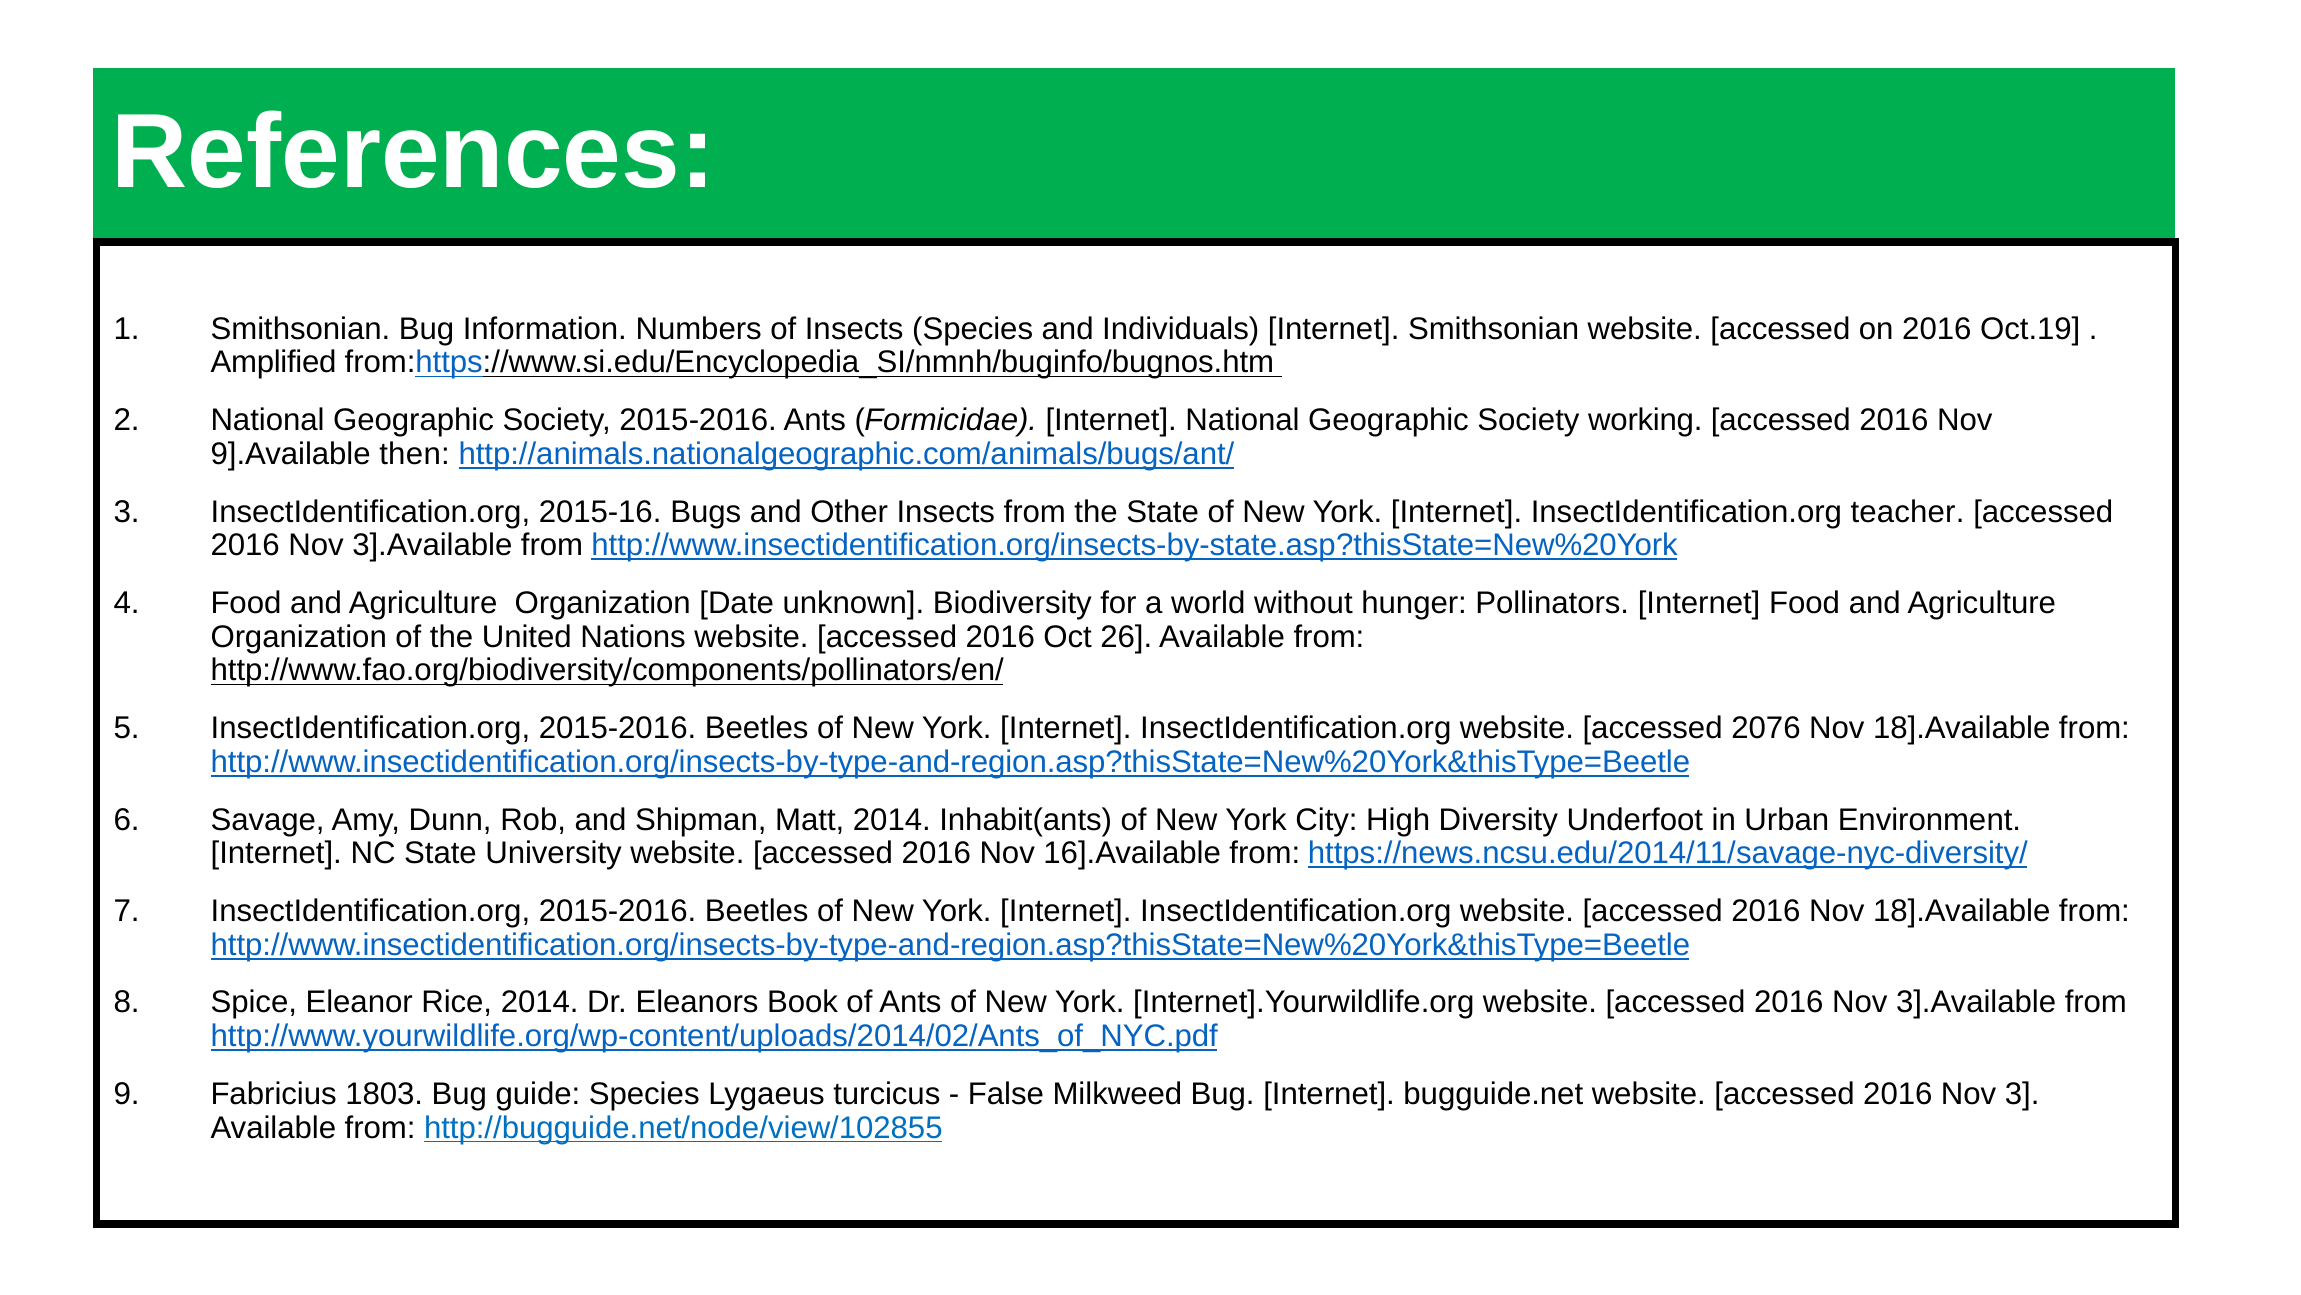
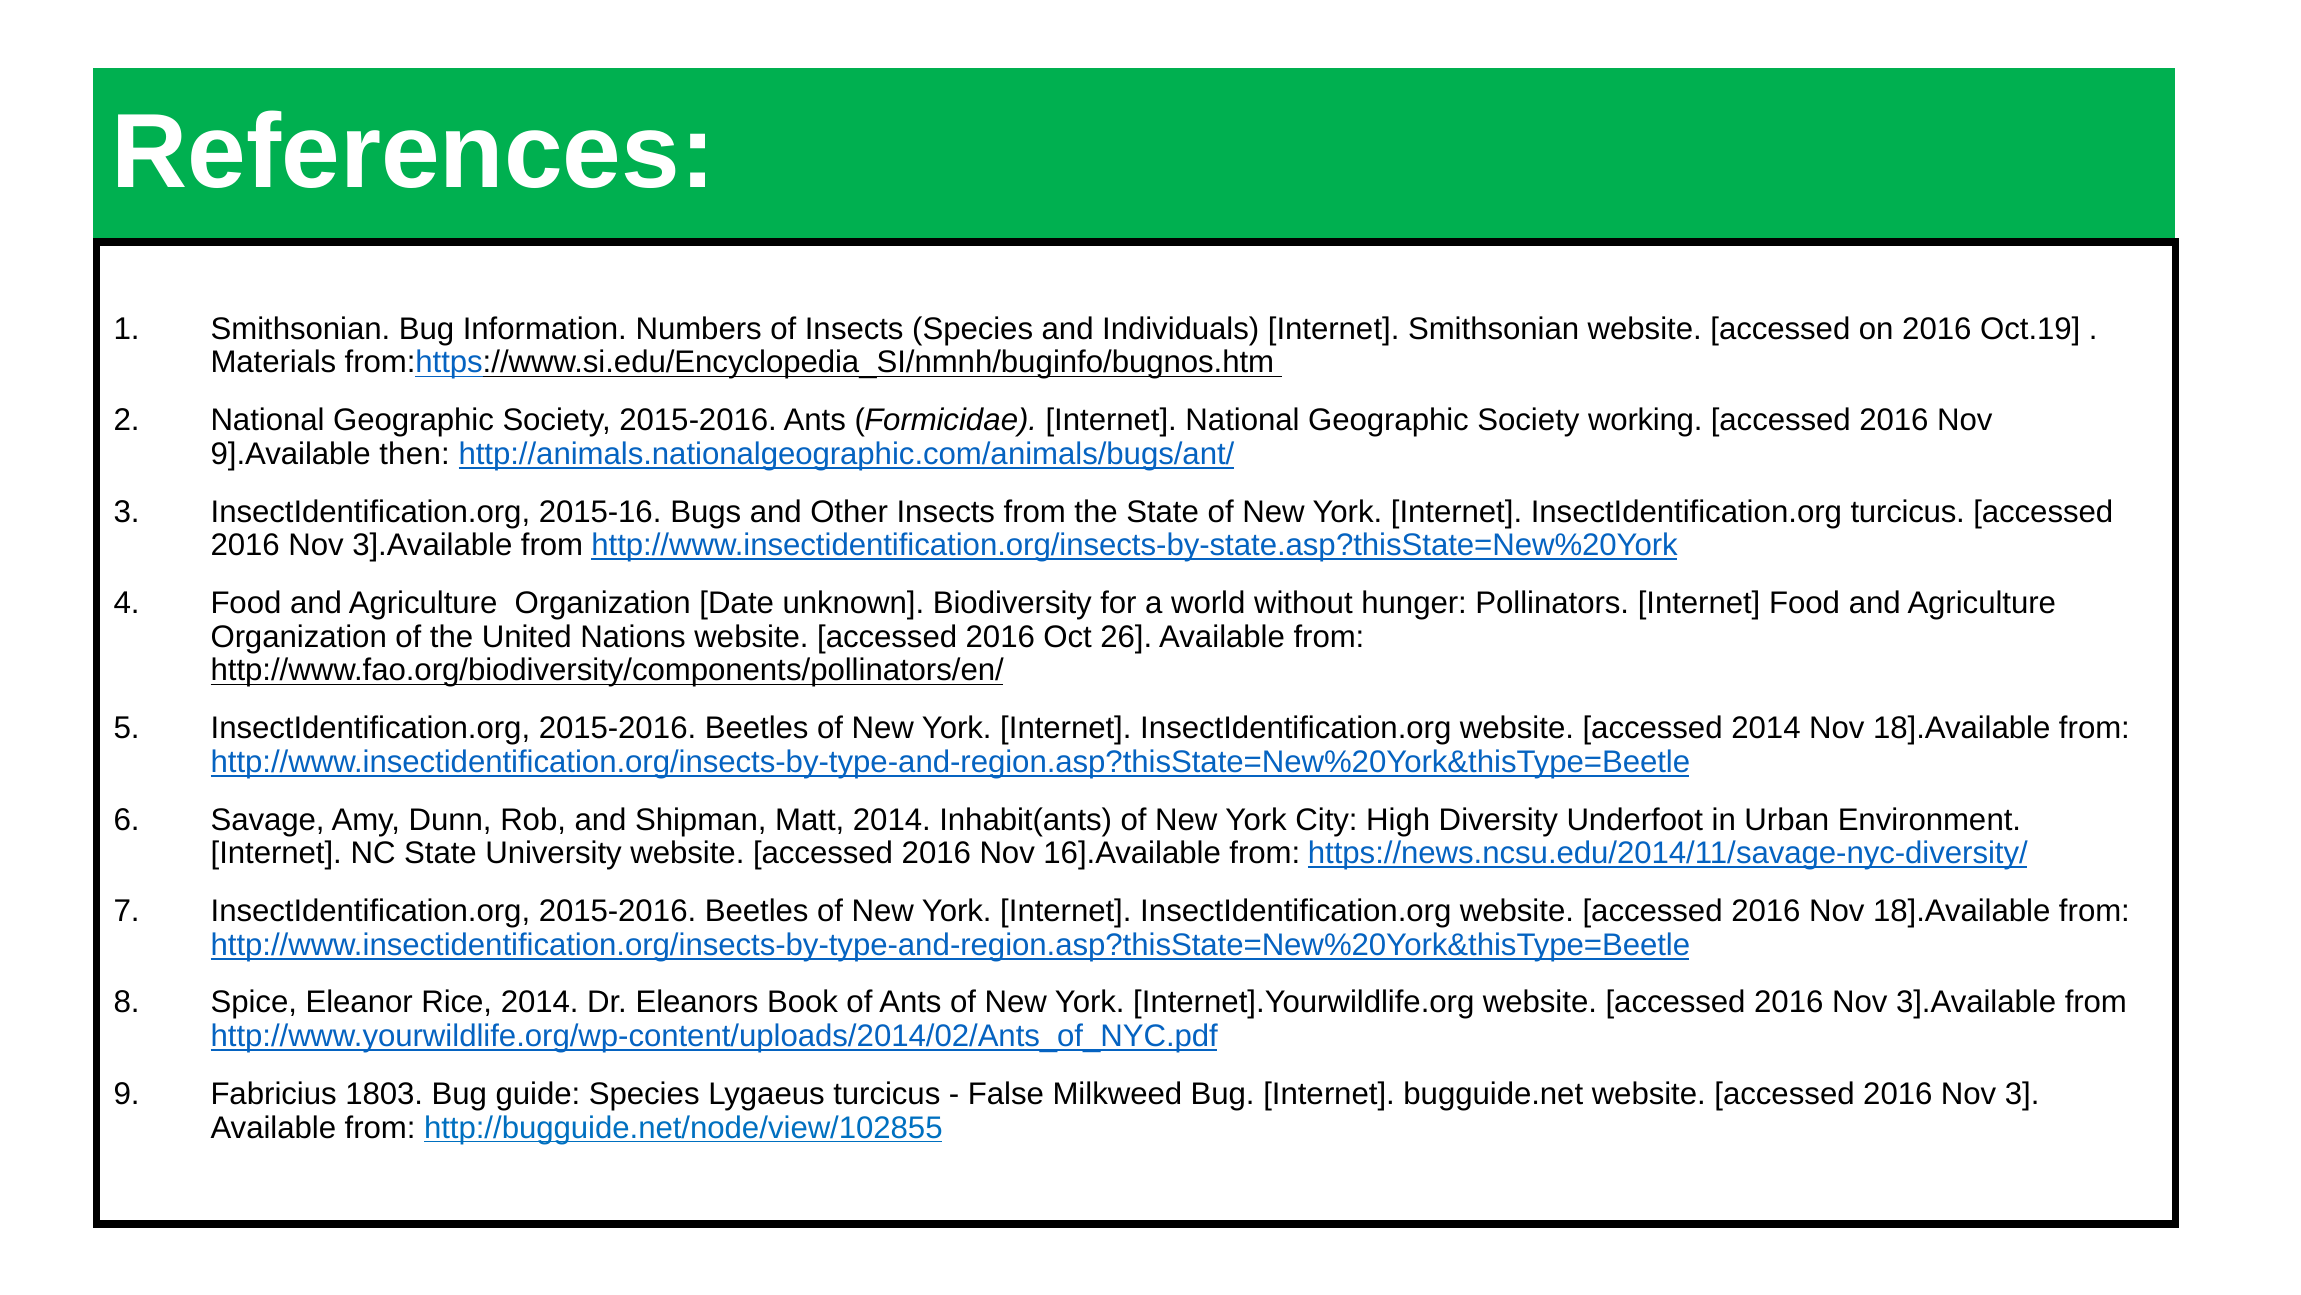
Amplified: Amplified -> Materials
InsectIdentification.org teacher: teacher -> turcicus
accessed 2076: 2076 -> 2014
